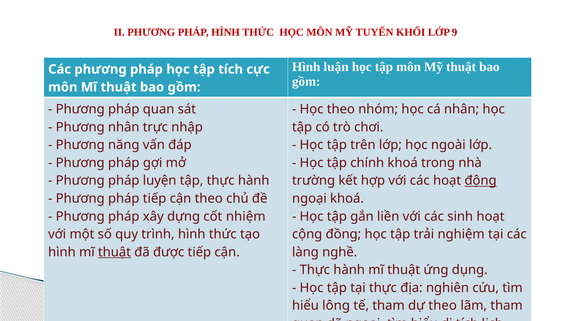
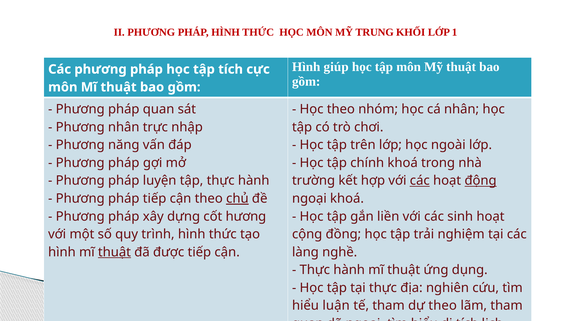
TUYẾN: TUYẾN -> TRUNG
9: 9 -> 1
luận: luận -> giúp
các at (420, 181) underline: none -> present
chủ underline: none -> present
nhiệm: nhiệm -> hương
lông: lông -> luận
